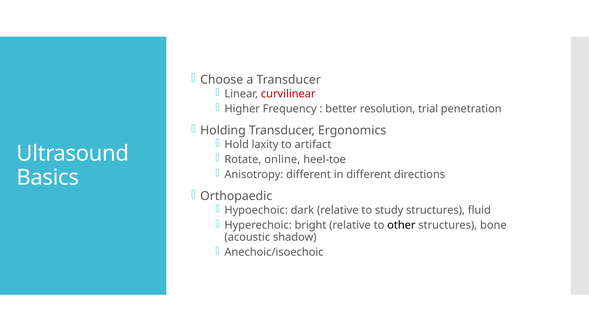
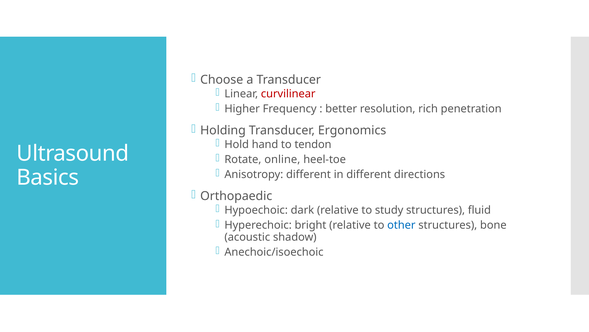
trial: trial -> rich
laxity: laxity -> hand
artifact: artifact -> tendon
other colour: black -> blue
